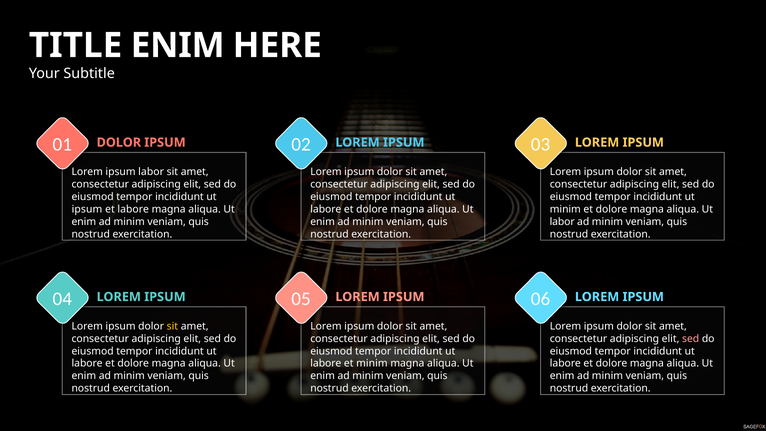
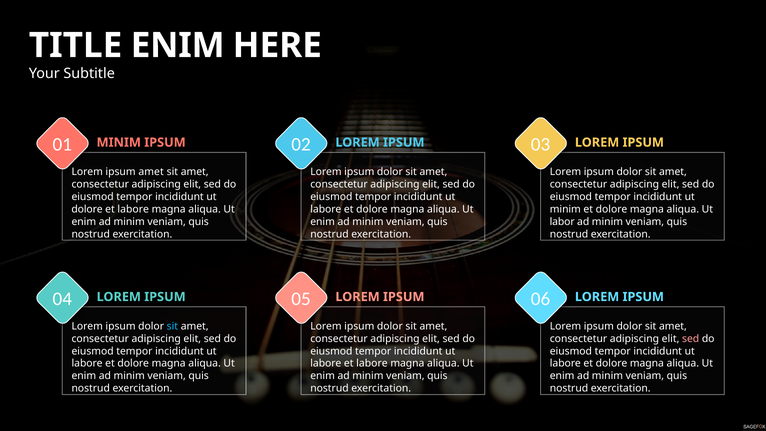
DOLOR at (119, 142): DOLOR -> MINIM
ipsum labor: labor -> amet
ipsum at (87, 209): ipsum -> dolore
sit at (172, 326) colour: yellow -> light blue
labore et minim: minim -> labore
